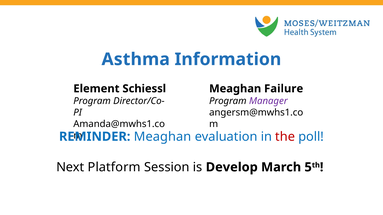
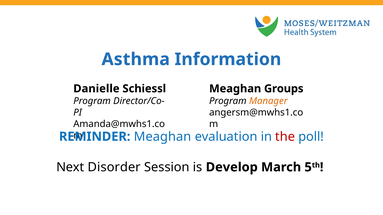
Element: Element -> Danielle
Failure: Failure -> Groups
Manager colour: purple -> orange
Platform: Platform -> Disorder
